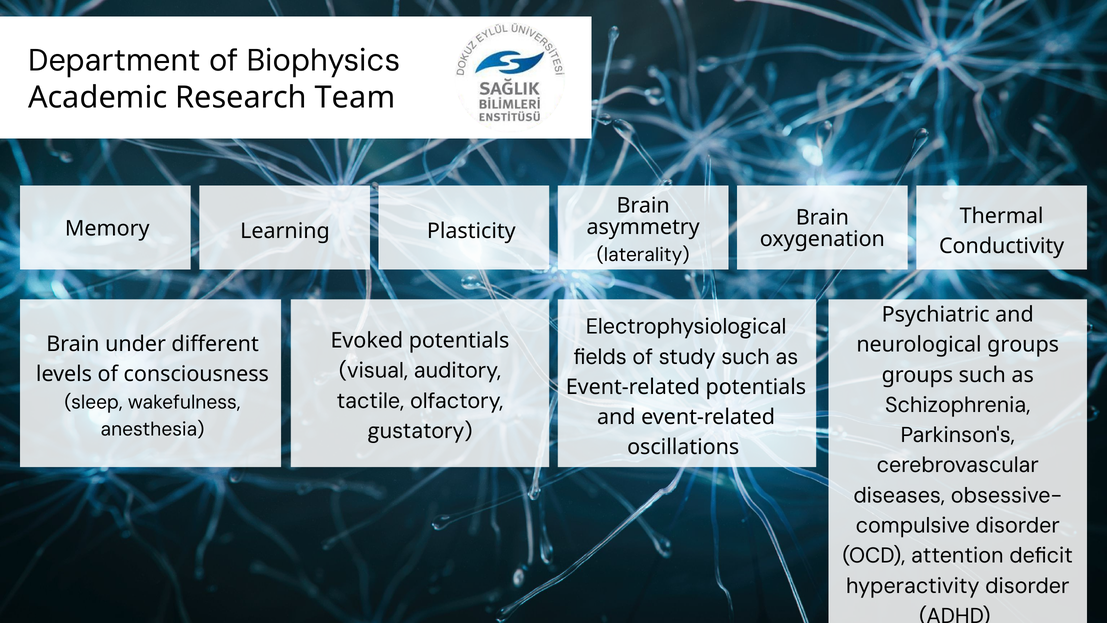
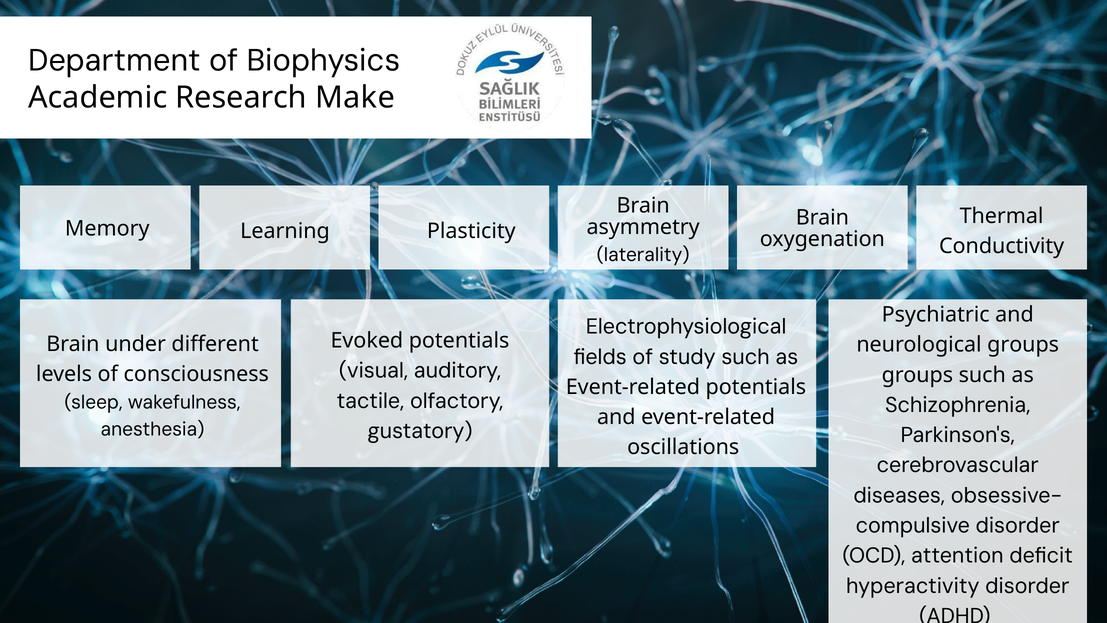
Team: Team -> Make
